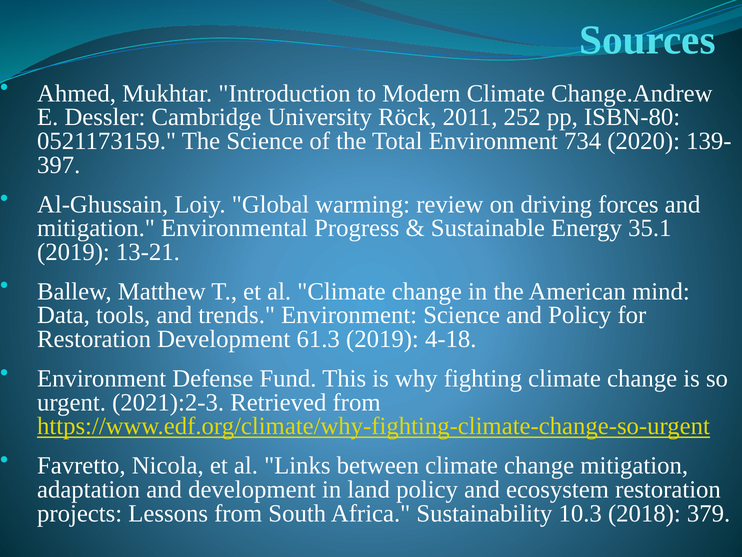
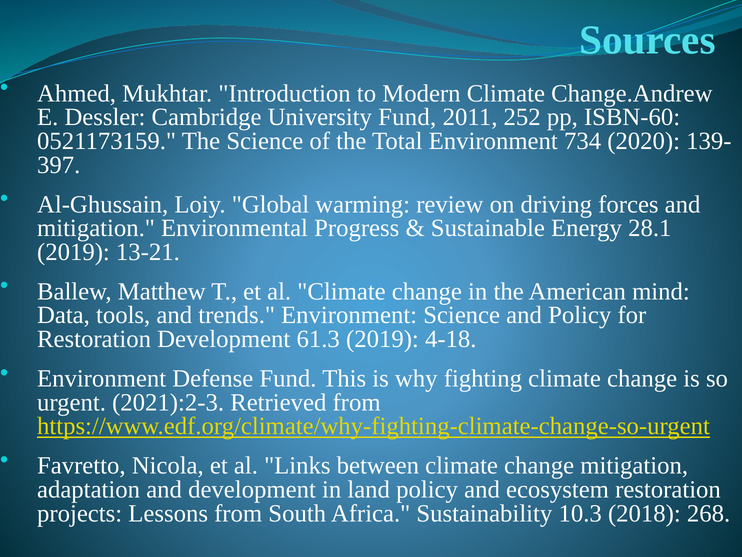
University Röck: Röck -> Fund
ISBN-80: ISBN-80 -> ISBN-60
35.1: 35.1 -> 28.1
379: 379 -> 268
